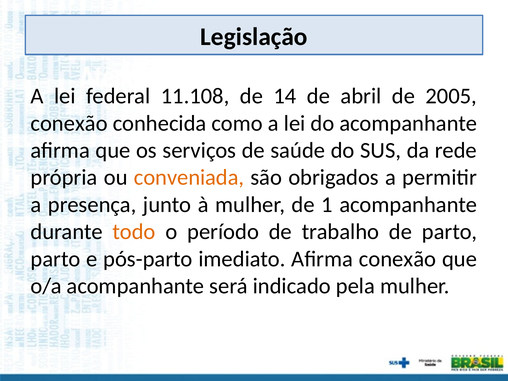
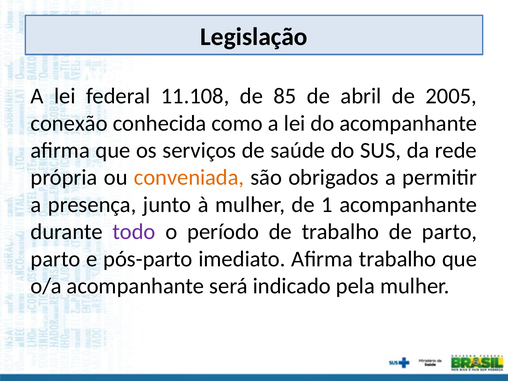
14: 14 -> 85
todo colour: orange -> purple
Afirma conexão: conexão -> trabalho
